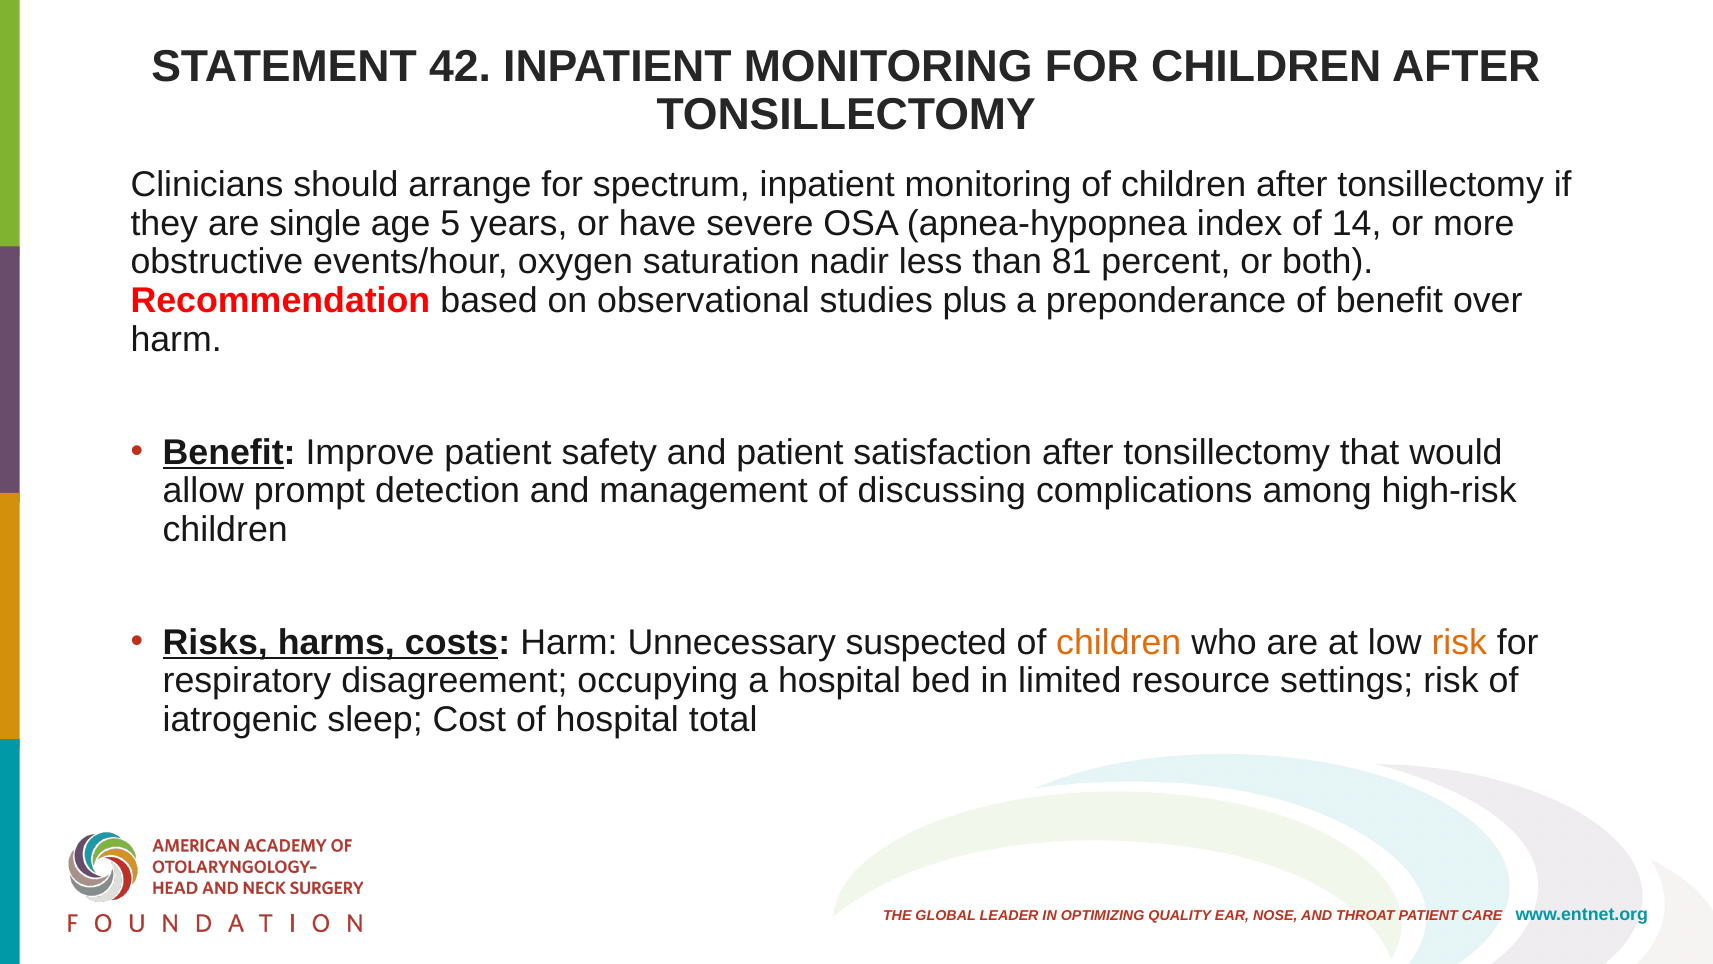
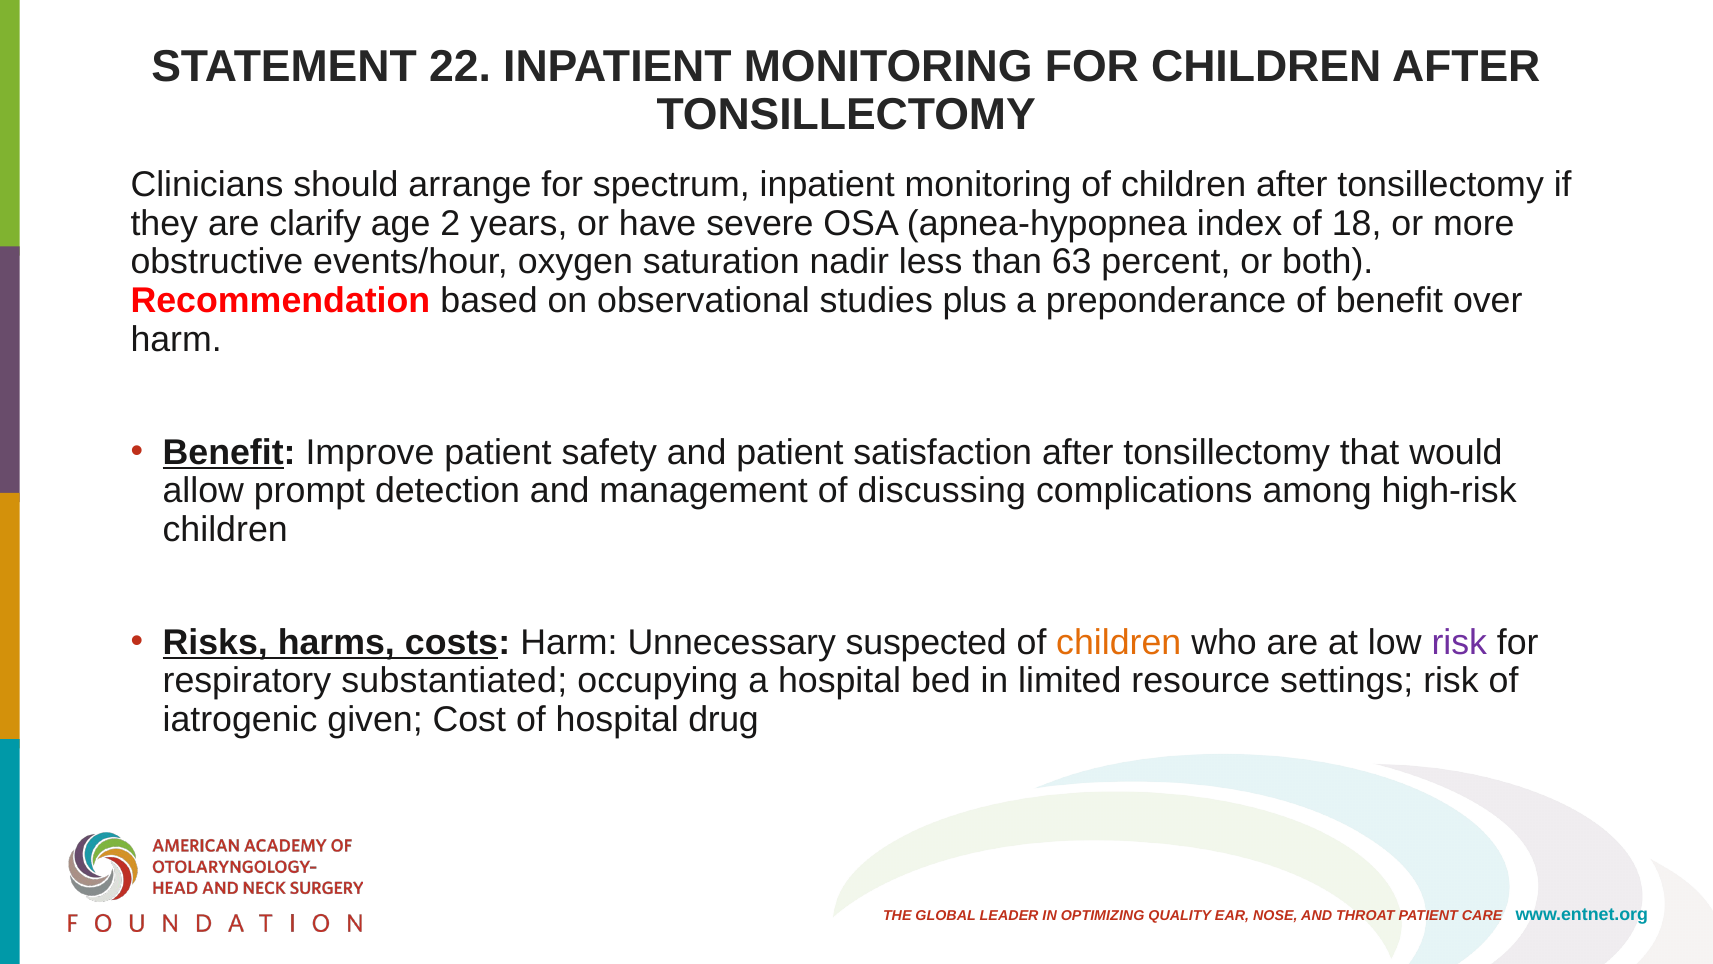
42: 42 -> 22
single: single -> clarify
5: 5 -> 2
14: 14 -> 18
81: 81 -> 63
risk at (1459, 642) colour: orange -> purple
disagreement: disagreement -> substantiated
sleep: sleep -> given
total: total -> drug
